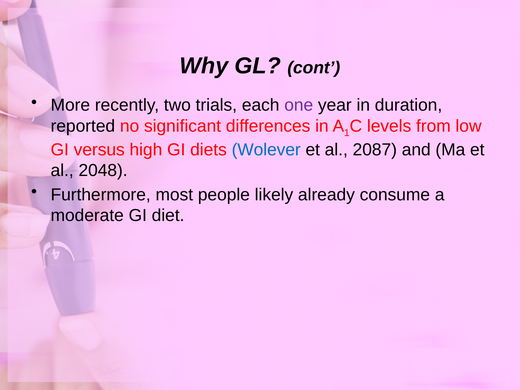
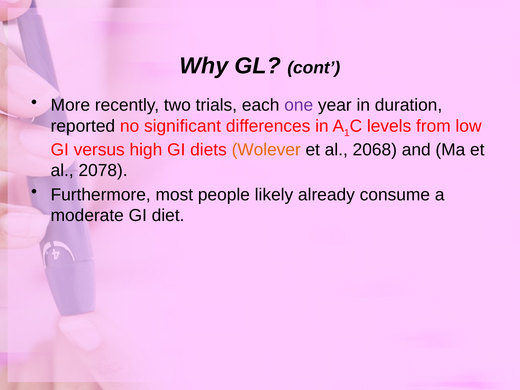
Wolever colour: blue -> orange
2087: 2087 -> 2068
2048: 2048 -> 2078
